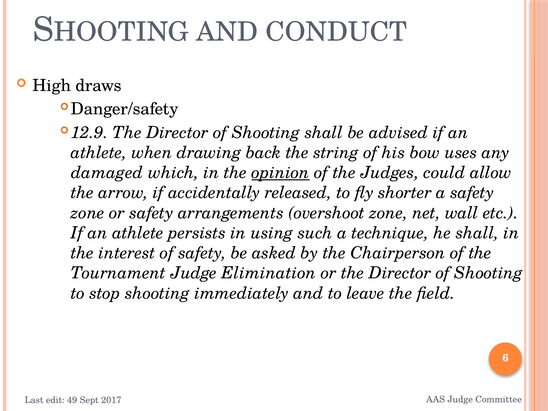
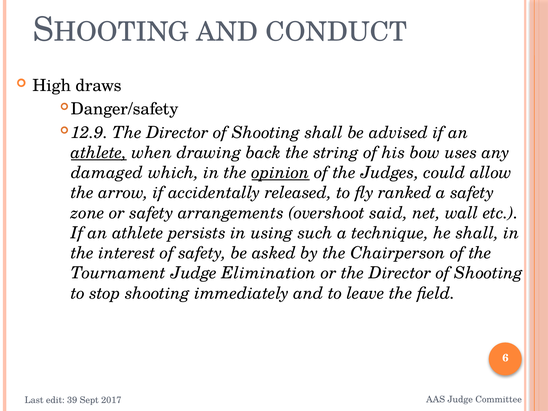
athlete at (99, 153) underline: none -> present
shorter: shorter -> ranked
overshoot zone: zone -> said
49: 49 -> 39
